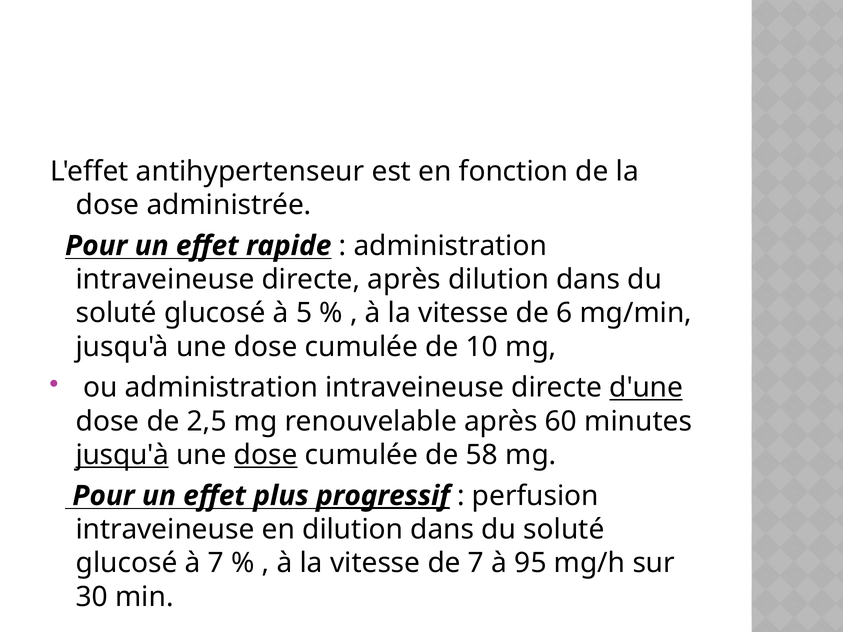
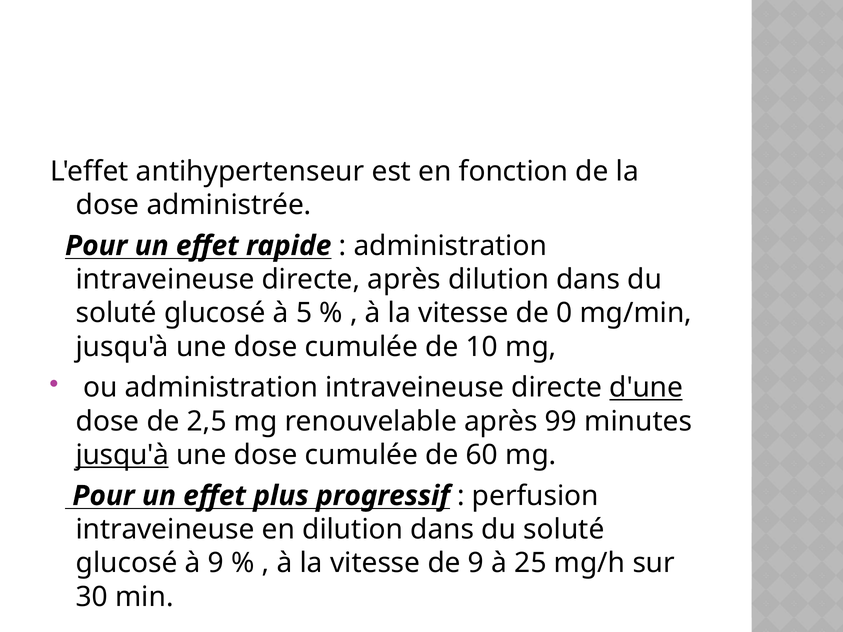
6: 6 -> 0
60: 60 -> 99
dose at (266, 455) underline: present -> none
58: 58 -> 60
progressif underline: present -> none
à 7: 7 -> 9
de 7: 7 -> 9
95: 95 -> 25
